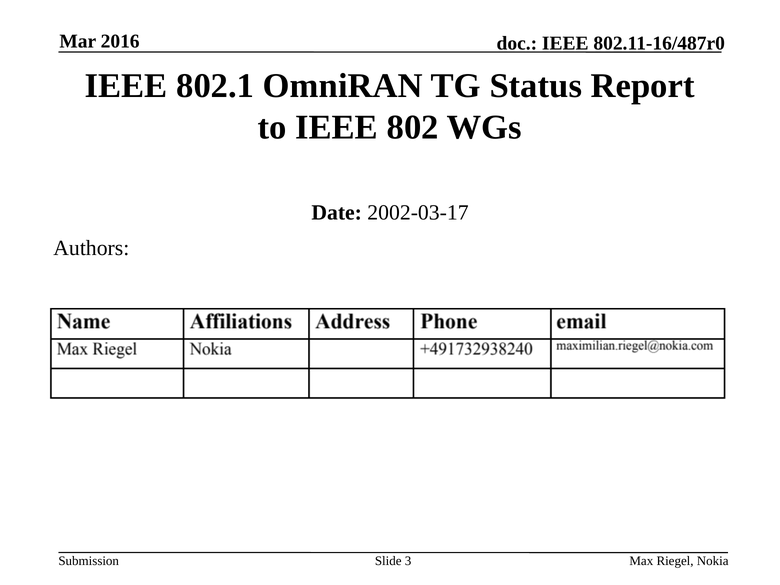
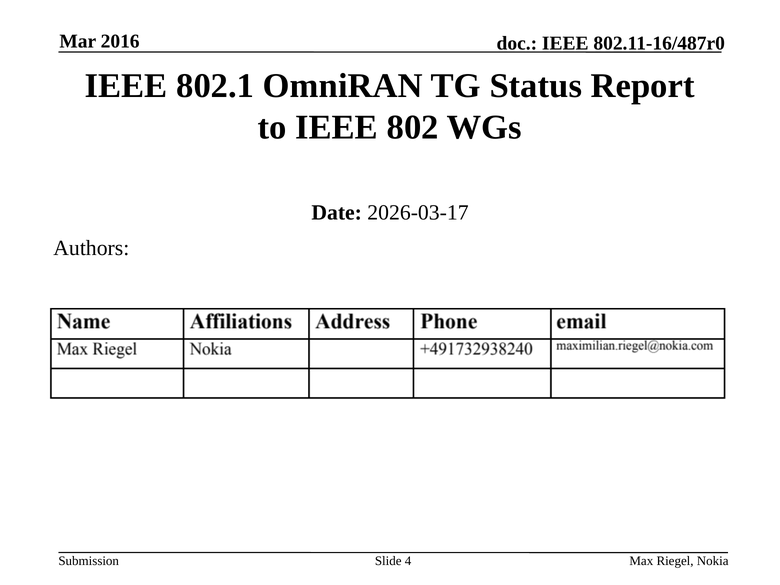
2002-03-17: 2002-03-17 -> 2026-03-17
3: 3 -> 4
